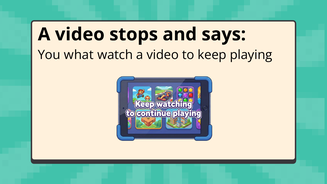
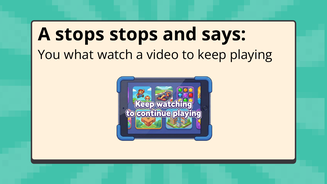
video at (80, 34): video -> stops
